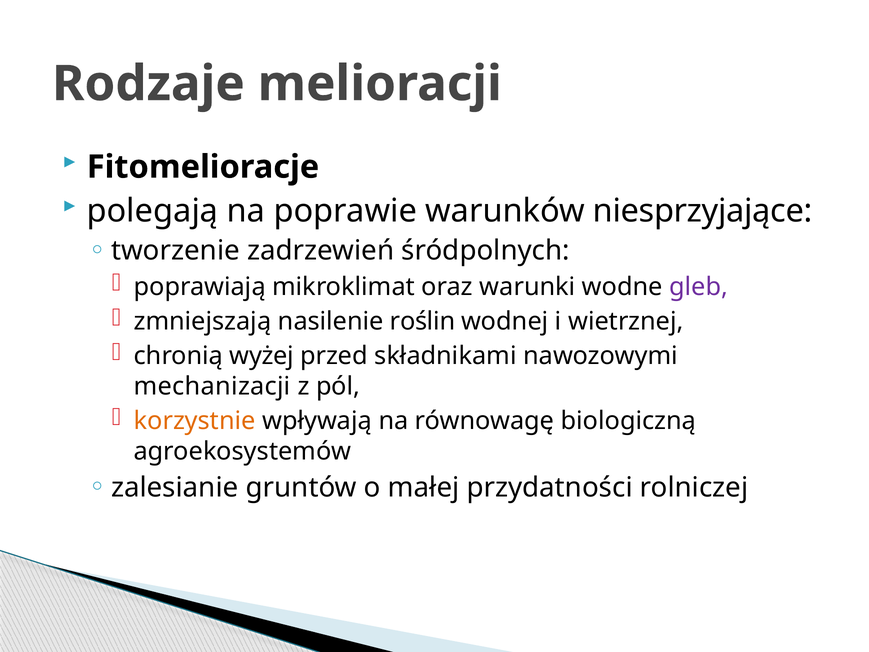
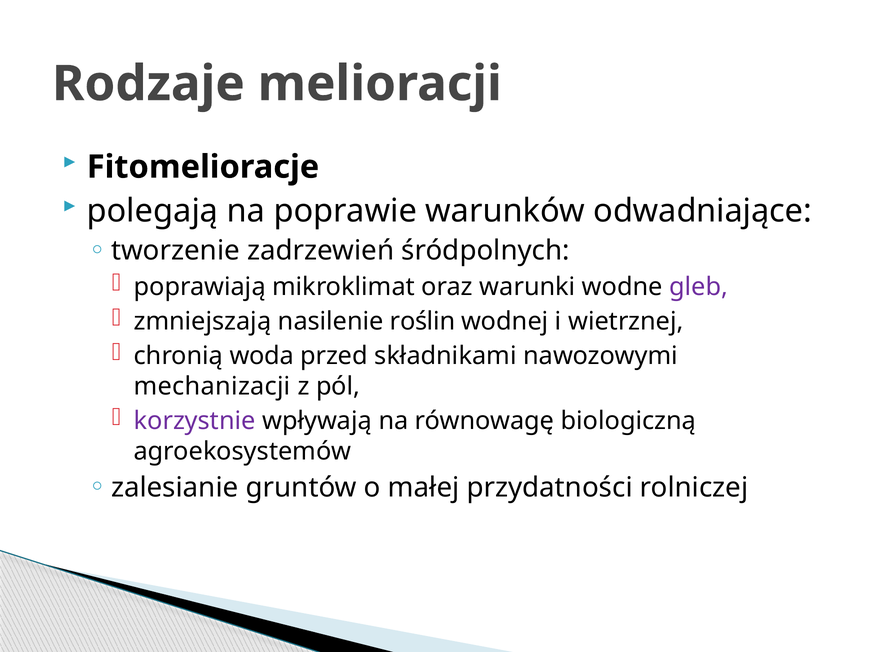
niesprzyjające: niesprzyjające -> odwadniające
wyżej: wyżej -> woda
korzystnie colour: orange -> purple
